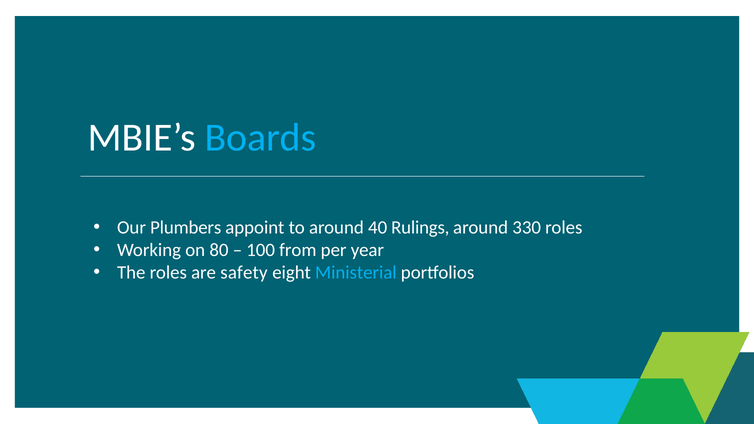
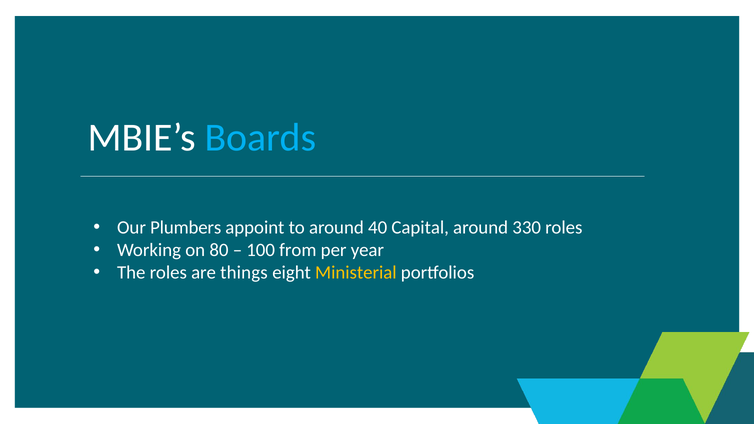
Rulings: Rulings -> Capital
safety: safety -> things
Ministerial colour: light blue -> yellow
